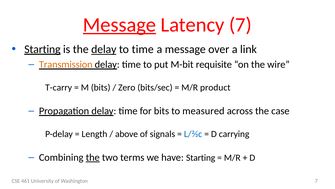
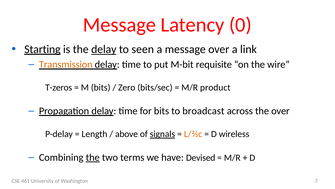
Message at (120, 25) underline: present -> none
Latency 7: 7 -> 0
to time: time -> seen
T-carry: T-carry -> T-zeros
measured: measured -> broadcast
the case: case -> over
signals underline: none -> present
L/⅔c colour: blue -> orange
carrying: carrying -> wireless
have Starting: Starting -> Devised
